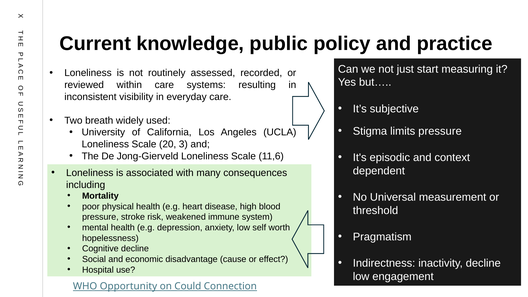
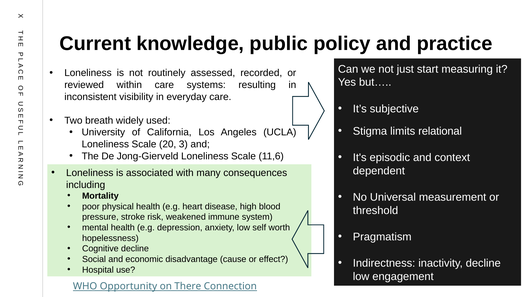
limits pressure: pressure -> relational
Could: Could -> There
